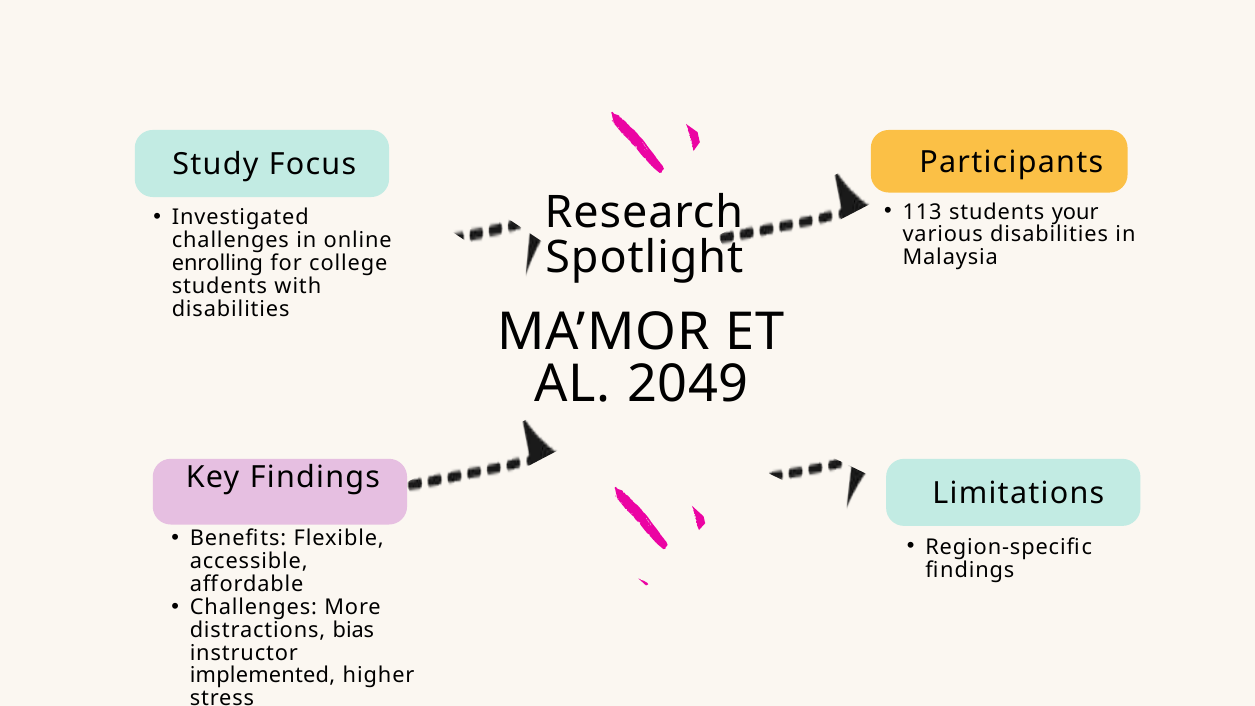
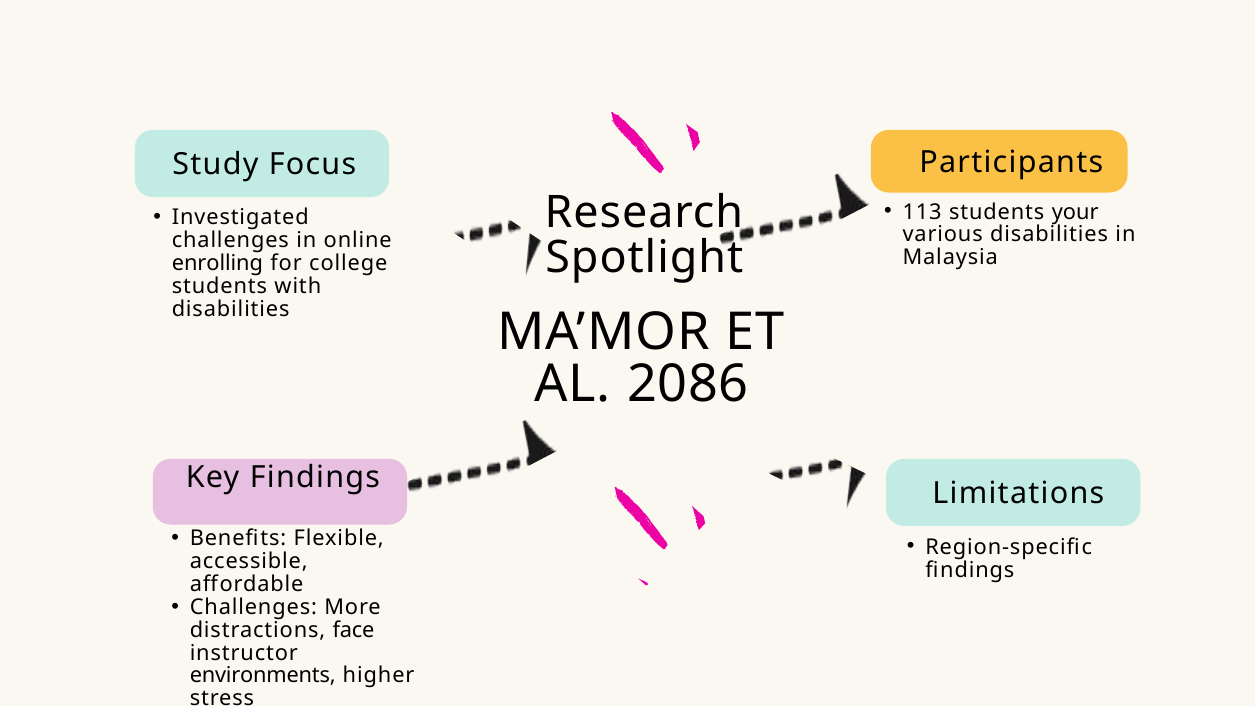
2049: 2049 -> 2086
bias: bias -> face
implemented: implemented -> environments
